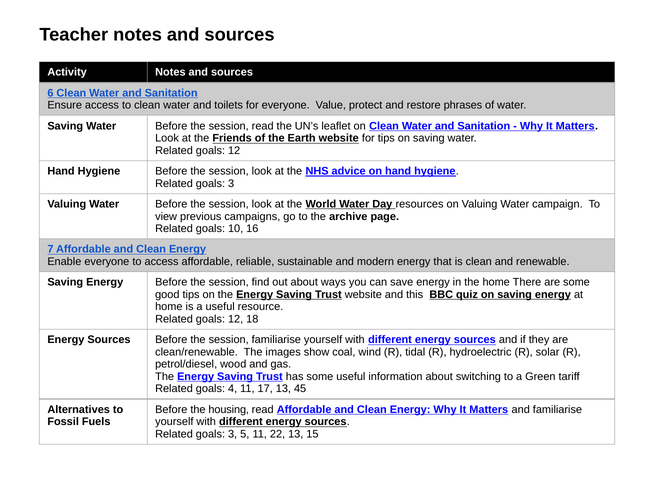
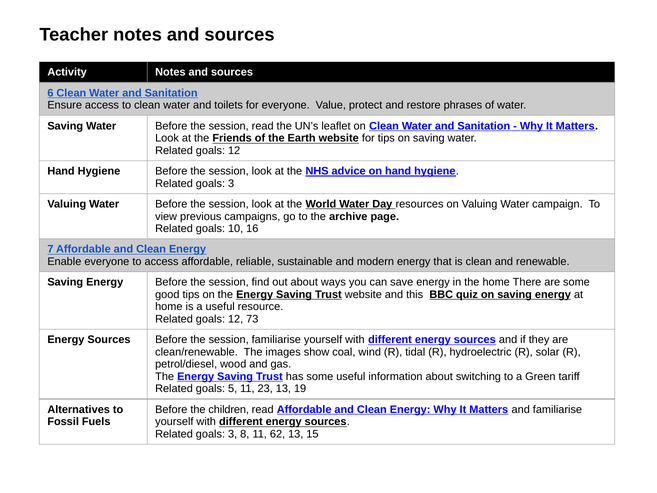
18: 18 -> 73
4: 4 -> 5
17: 17 -> 23
45: 45 -> 19
housing: housing -> children
5: 5 -> 8
22: 22 -> 62
